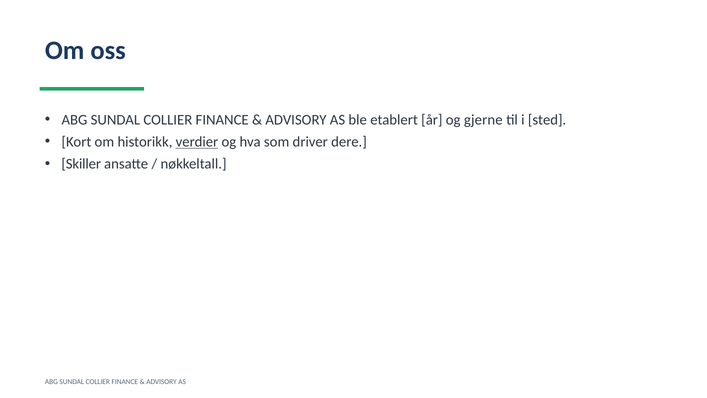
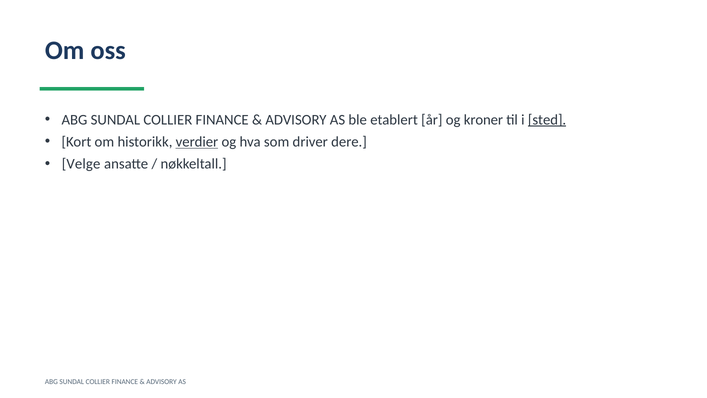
gjerne: gjerne -> kroner
sted underline: none -> present
Skiller: Skiller -> Velge
